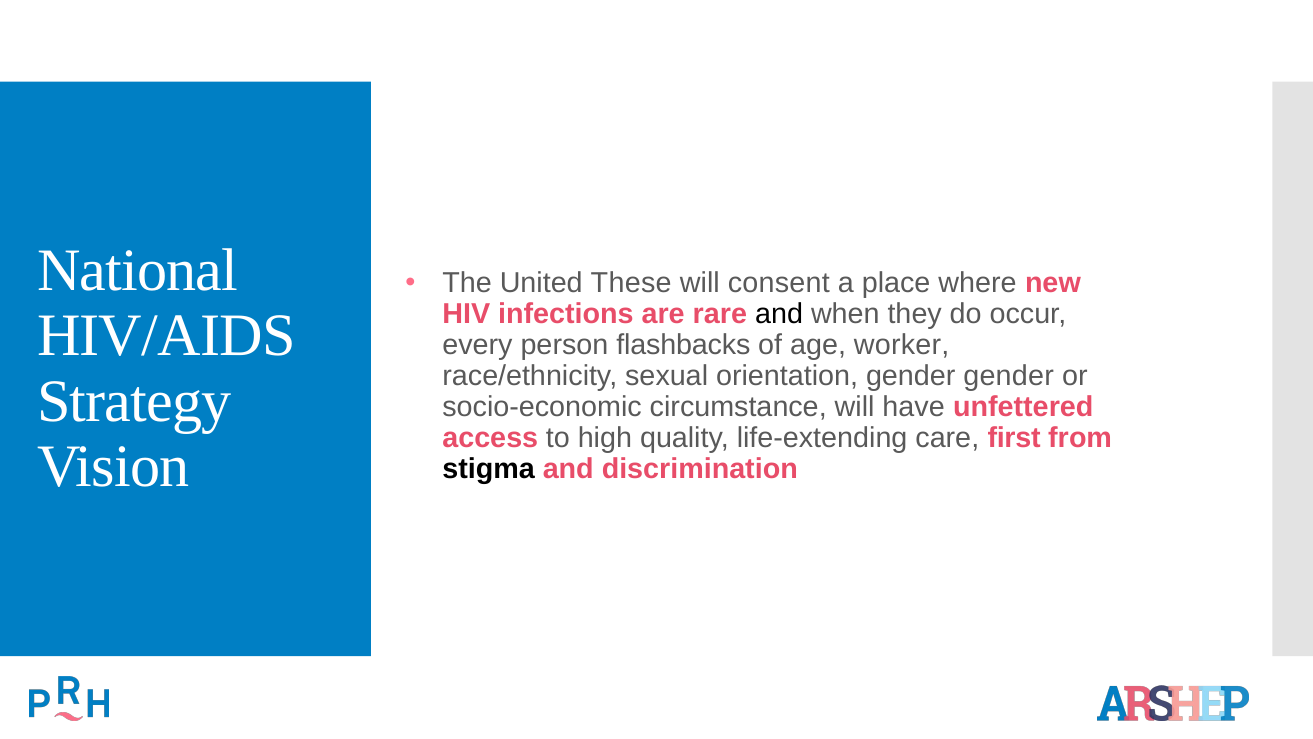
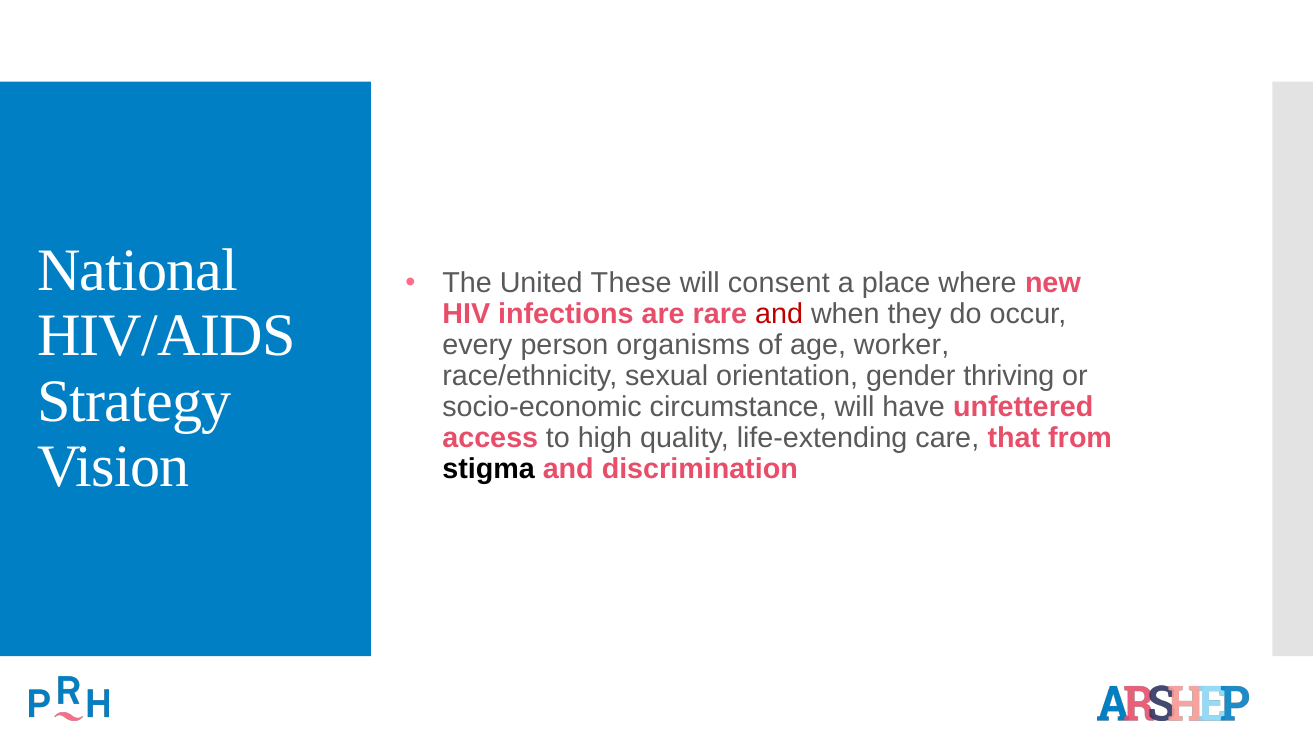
and at (779, 314) colour: black -> red
flashbacks: flashbacks -> organisms
gender gender: gender -> thriving
first: first -> that
